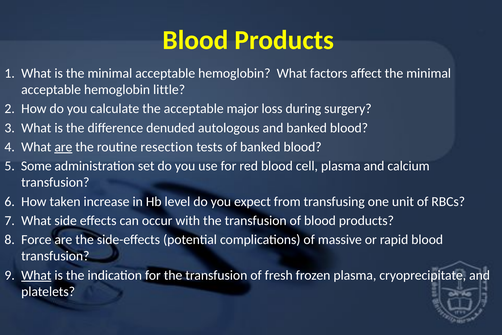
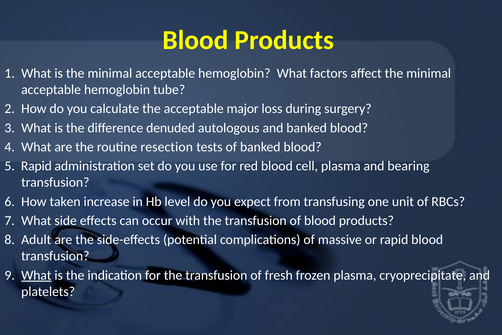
little: little -> tube
are at (63, 147) underline: present -> none
Some at (36, 166): Some -> Rapid
calcium: calcium -> bearing
Force: Force -> Adult
